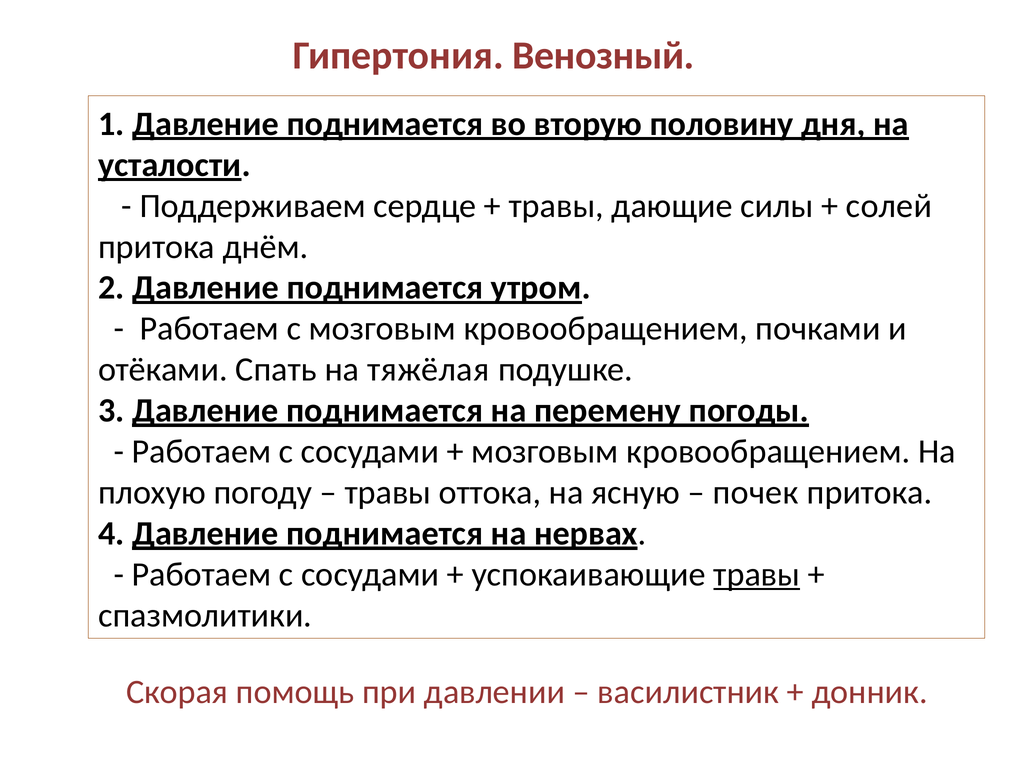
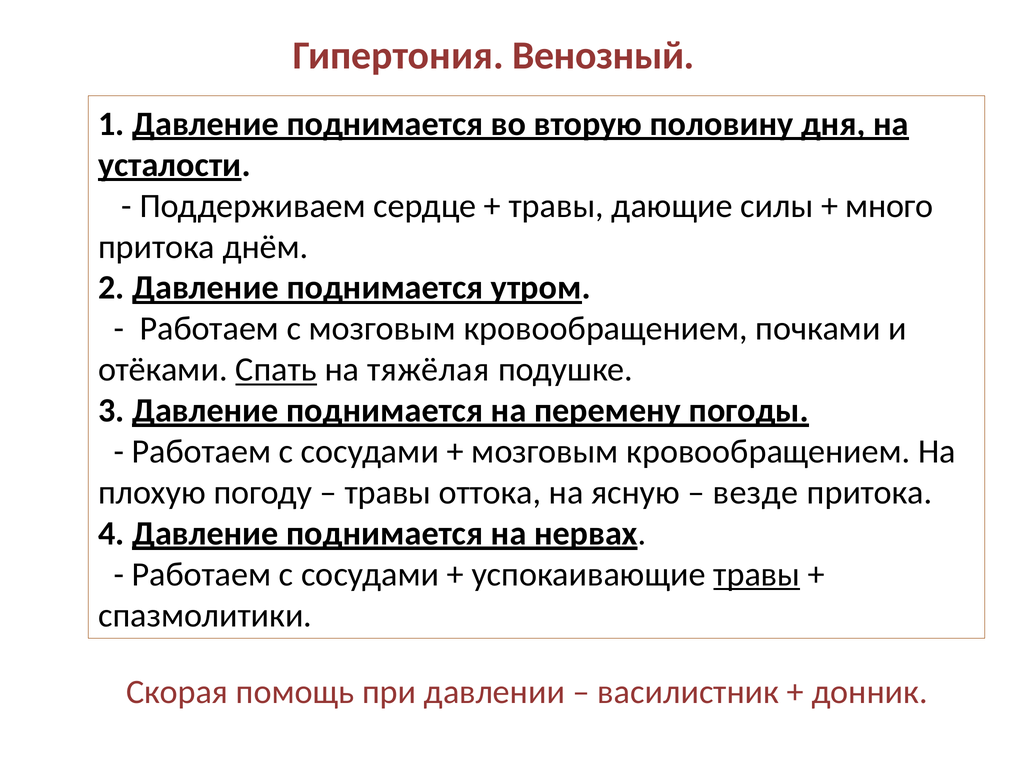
солей: солей -> много
Спать underline: none -> present
почек: почек -> везде
